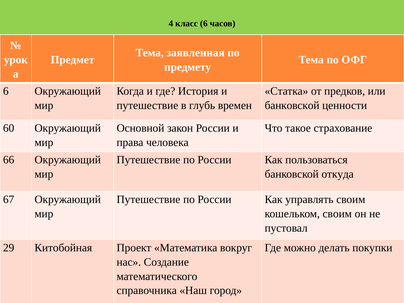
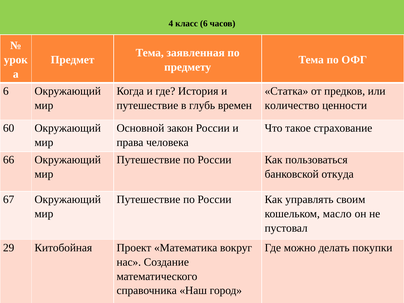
банковской at (292, 105): банковской -> количество
кошельком своим: своим -> масло
